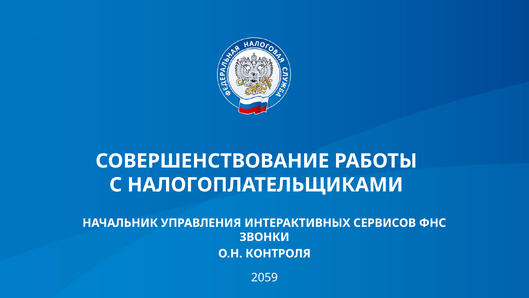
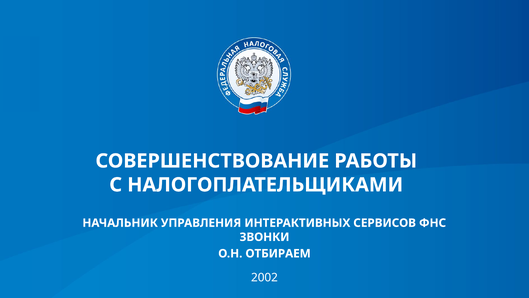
КОНТРОЛЯ: КОНТРОЛЯ -> ОТБИРАЕМ
2059: 2059 -> 2002
